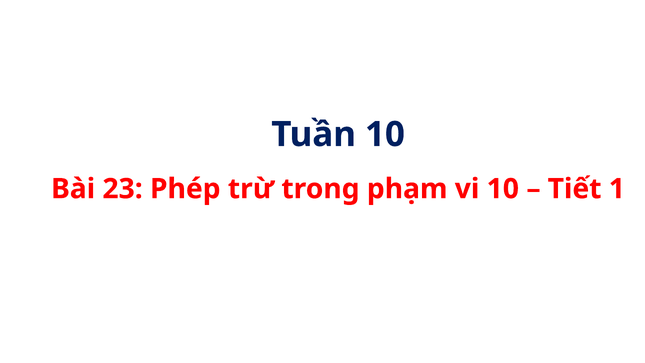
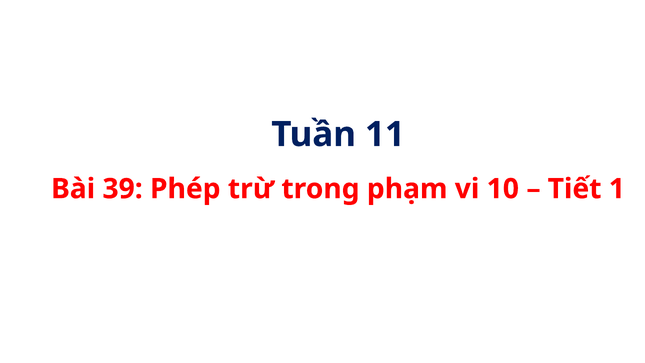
Tuần 10: 10 -> 11
23: 23 -> 39
